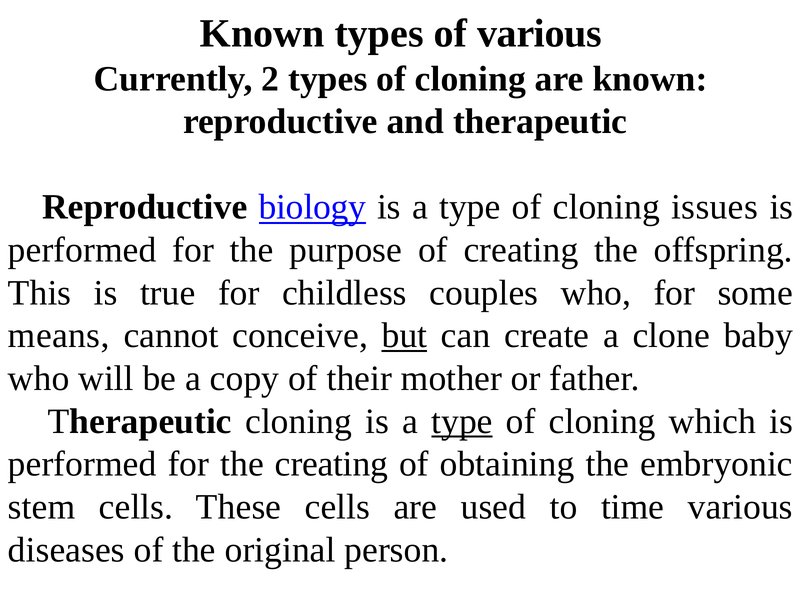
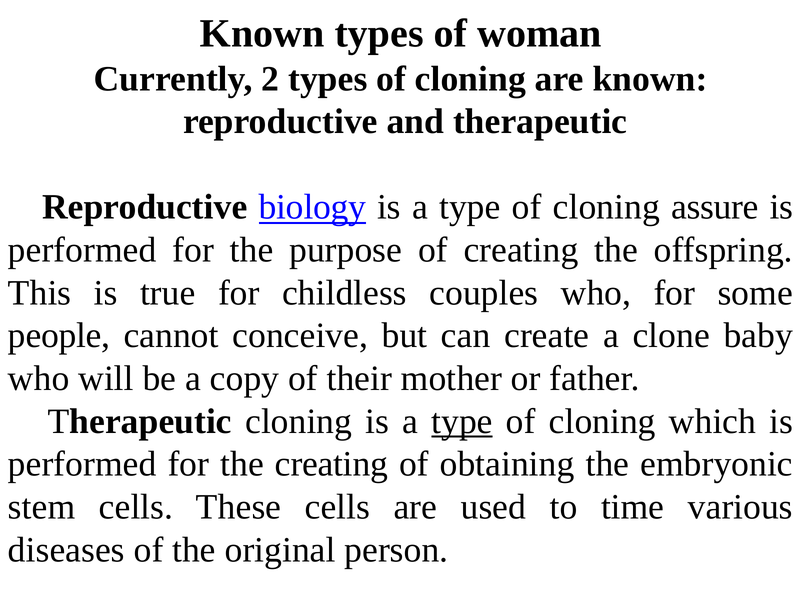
of various: various -> woman
issues: issues -> assure
means: means -> people
but underline: present -> none
